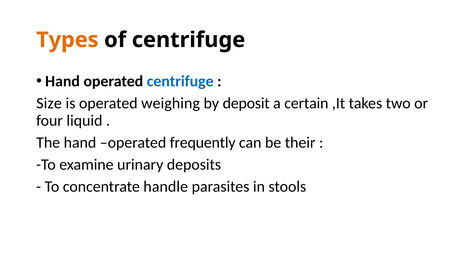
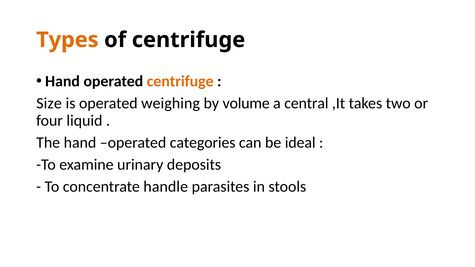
centrifuge at (180, 81) colour: blue -> orange
deposit: deposit -> volume
certain: certain -> central
frequently: frequently -> categories
their: their -> ideal
